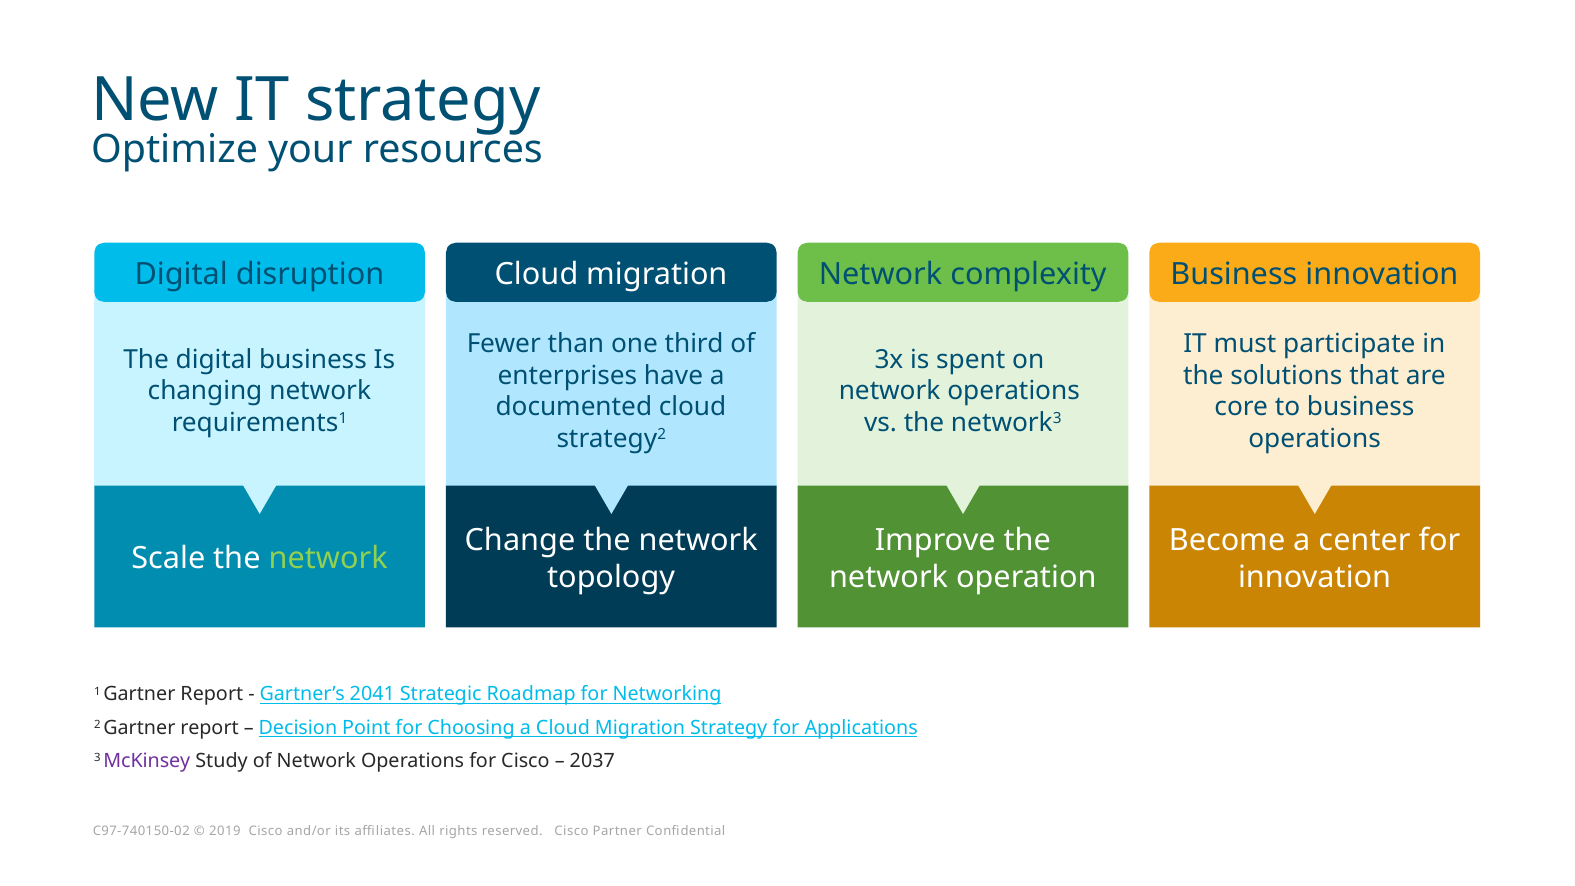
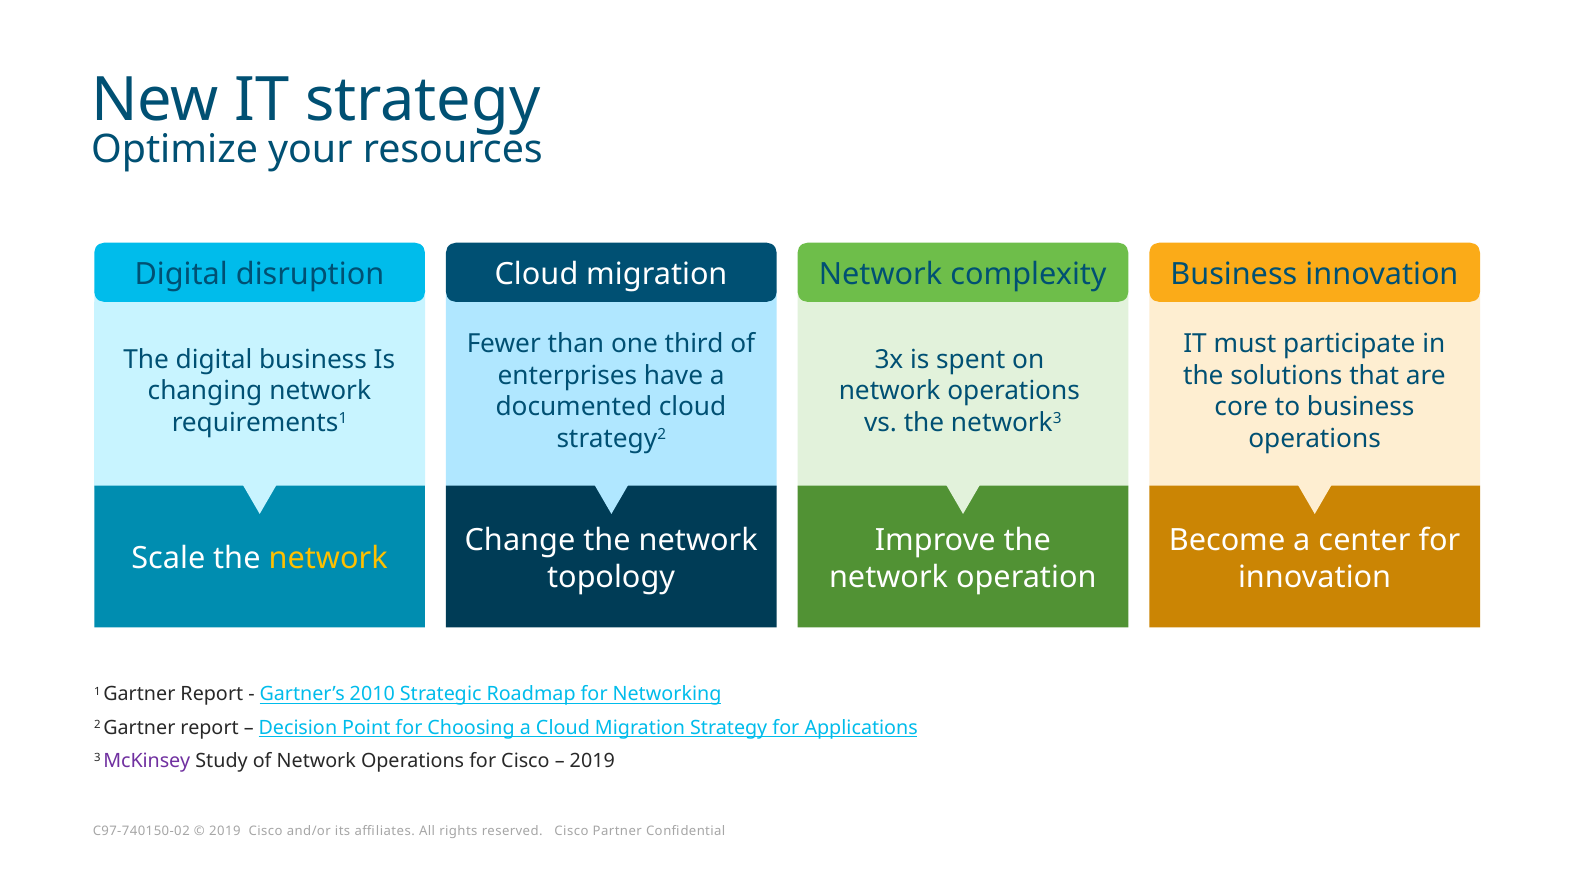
network at (328, 559) colour: light green -> yellow
2041: 2041 -> 2010
2037 at (592, 761): 2037 -> 2019
